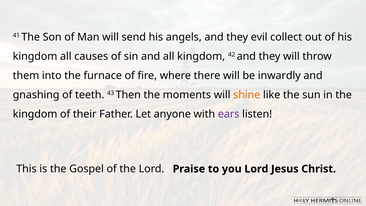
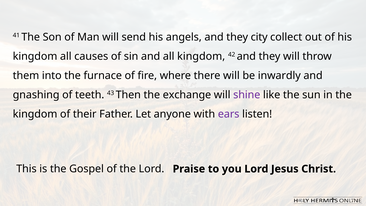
evil: evil -> city
moments: moments -> exchange
shine colour: orange -> purple
